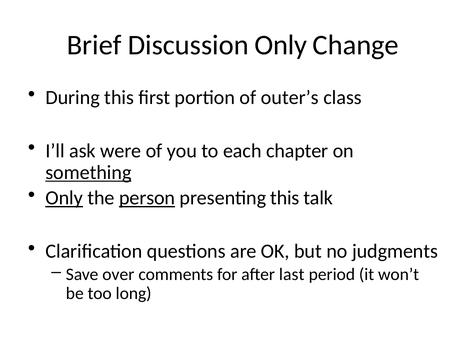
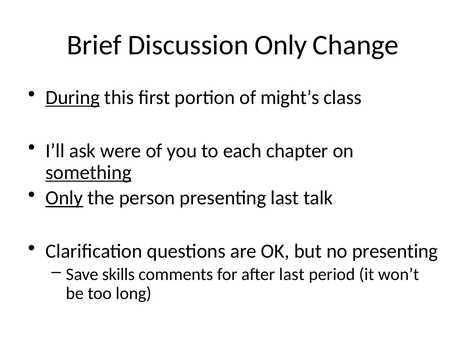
During underline: none -> present
outer’s: outer’s -> might’s
person underline: present -> none
presenting this: this -> last
no judgments: judgments -> presenting
over: over -> skills
